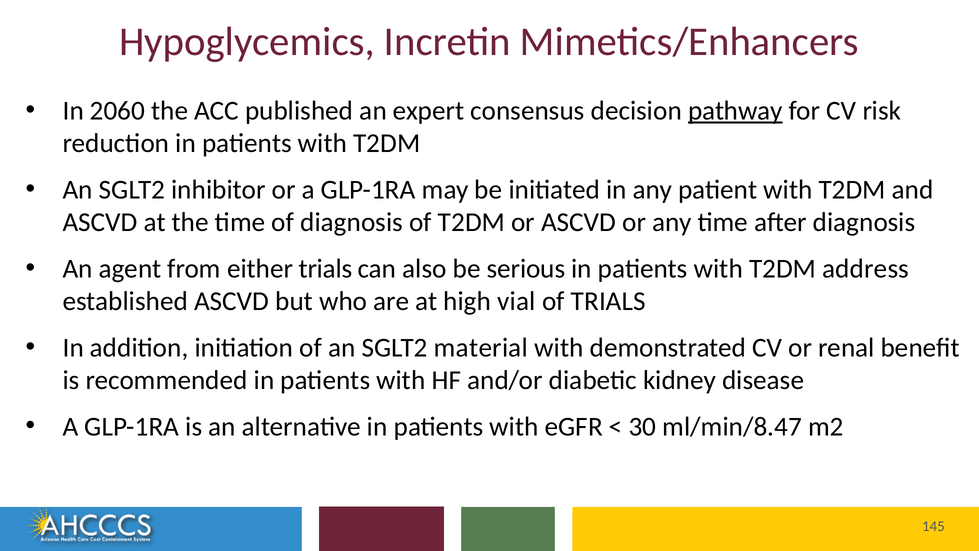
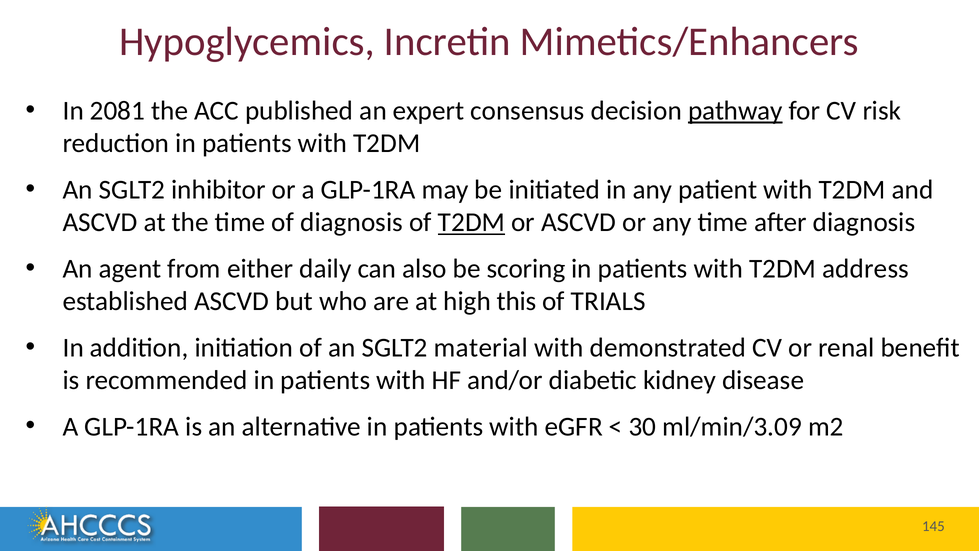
2060: 2060 -> 2081
T2DM at (471, 222) underline: none -> present
either trials: trials -> daily
serious: serious -> scoring
vial: vial -> this
ml/min/8.47: ml/min/8.47 -> ml/min/3.09
